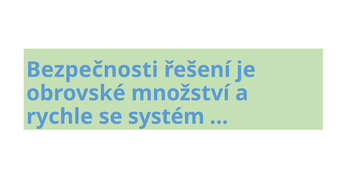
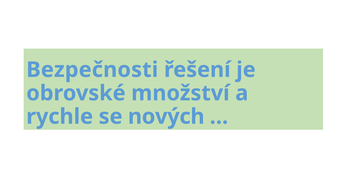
systém: systém -> nových
